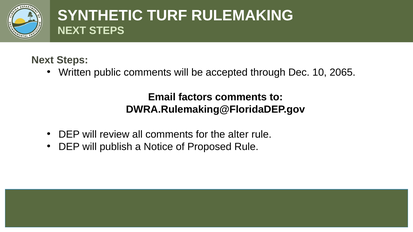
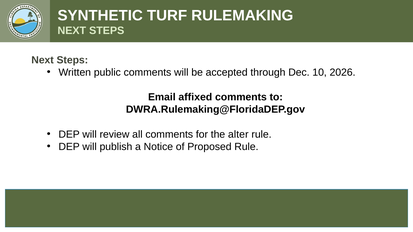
2065: 2065 -> 2026
factors: factors -> affixed
